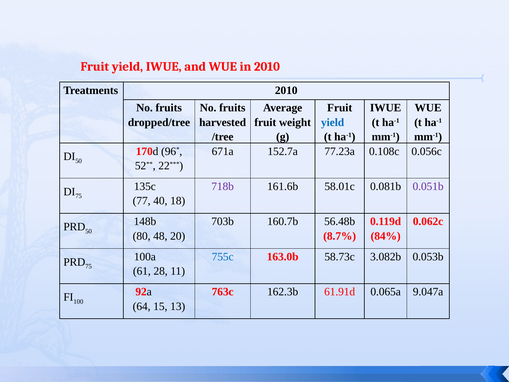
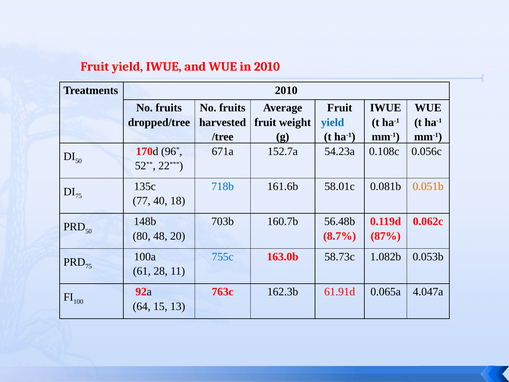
77.23a: 77.23a -> 54.23a
718b colour: purple -> blue
0.051b colour: purple -> orange
84%: 84% -> 87%
3.082b: 3.082b -> 1.082b
9.047a: 9.047a -> 4.047a
